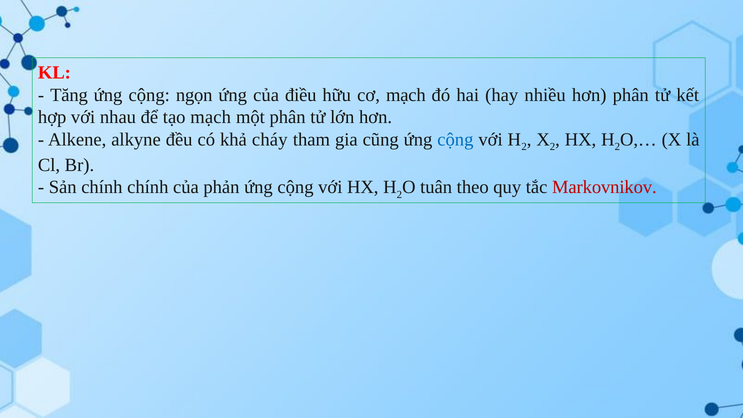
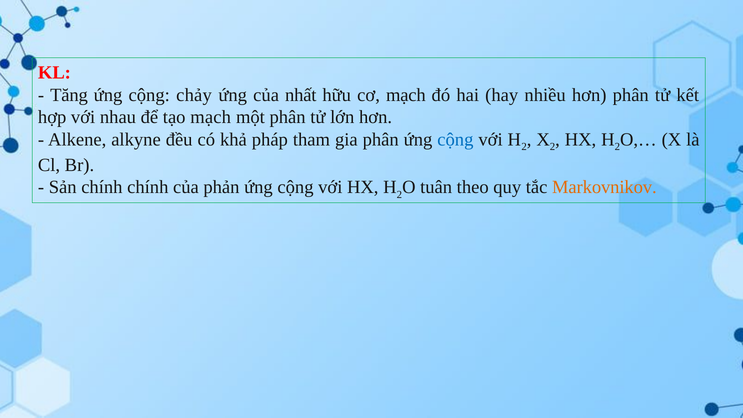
ngọn: ngọn -> chảy
điều: điều -> nhất
cháy: cháy -> pháp
gia cũng: cũng -> phân
Markovnikov colour: red -> orange
